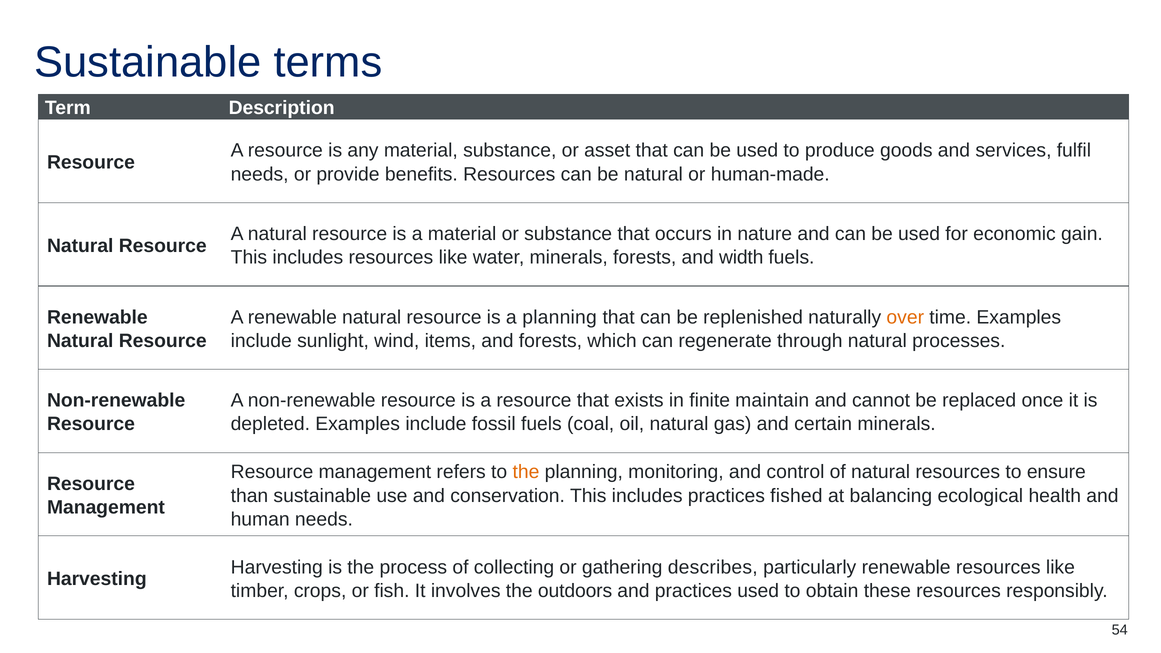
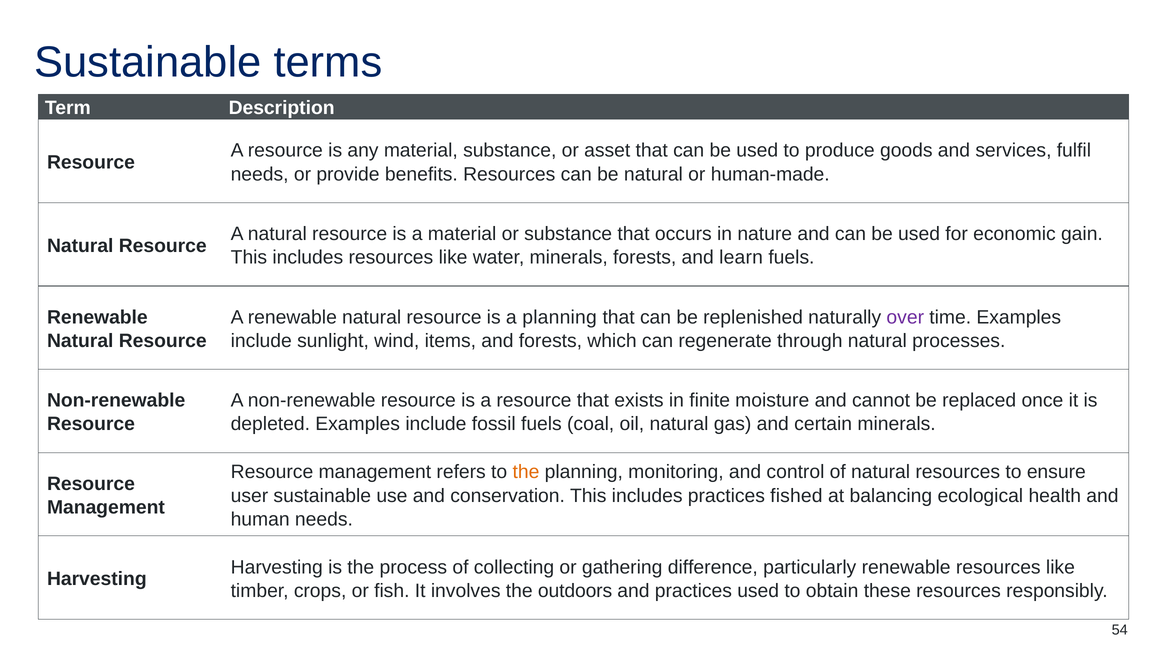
width: width -> learn
over colour: orange -> purple
maintain: maintain -> moisture
than: than -> user
describes: describes -> difference
